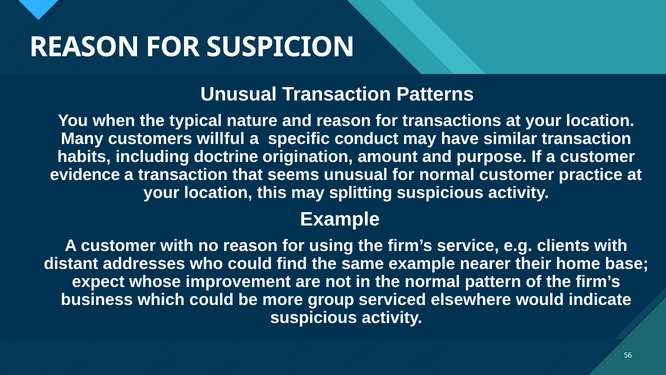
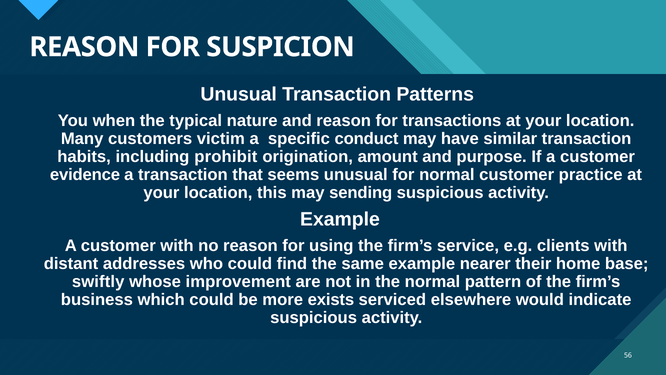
willful: willful -> victim
doctrine: doctrine -> prohibit
splitting: splitting -> sending
expect: expect -> swiftly
group: group -> exists
